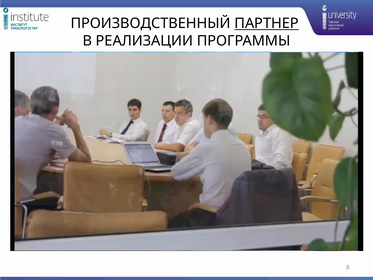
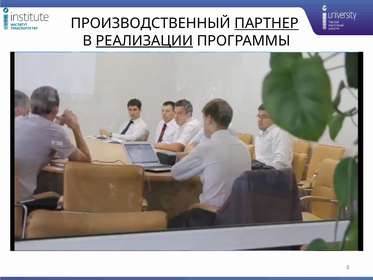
РЕАЛИЗАЦИИ underline: none -> present
